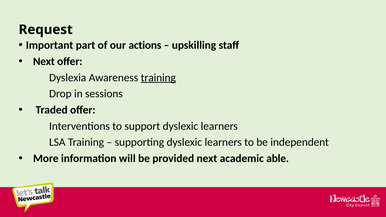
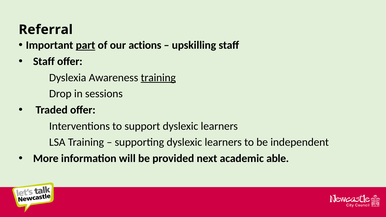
Request: Request -> Referral
part underline: none -> present
Next at (44, 61): Next -> Staff
